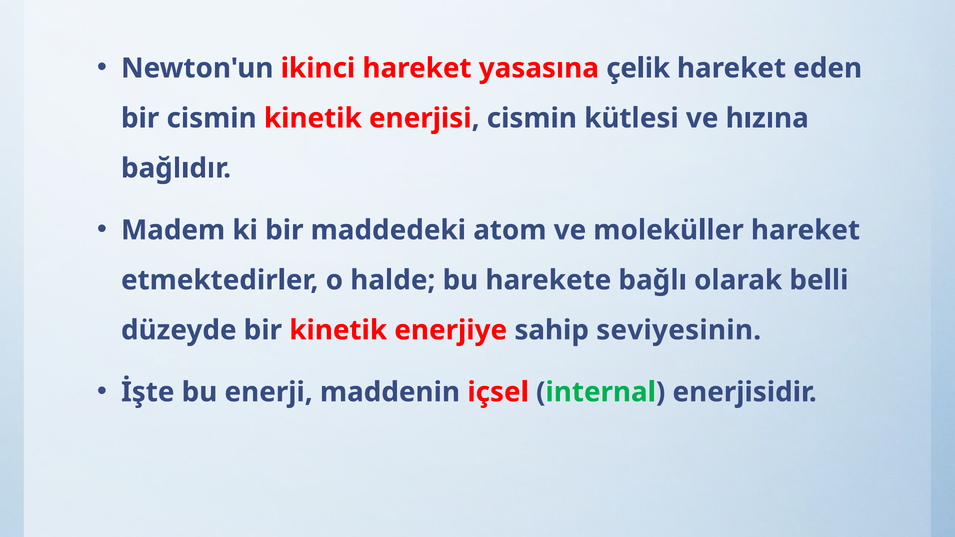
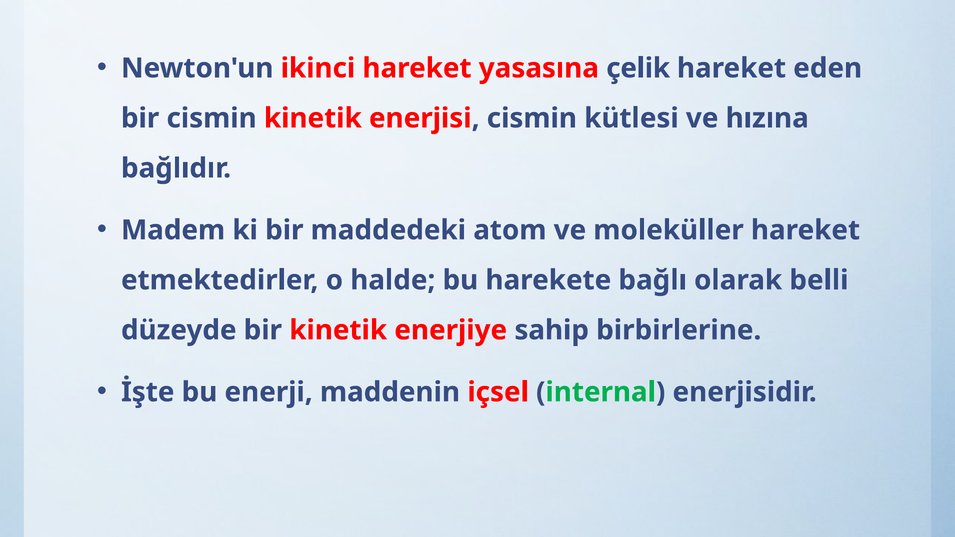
seviyesinin: seviyesinin -> birbirlerine
